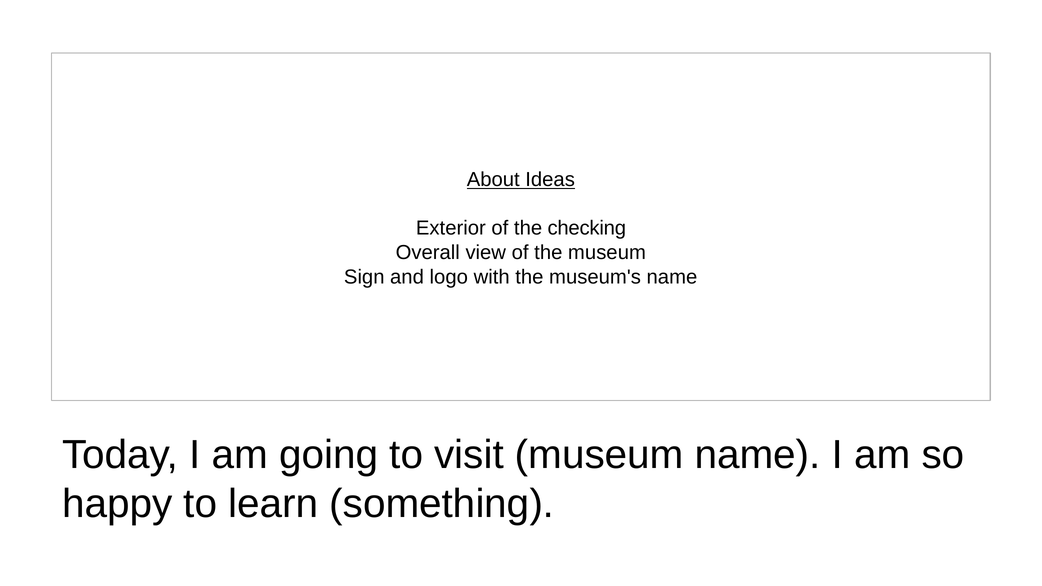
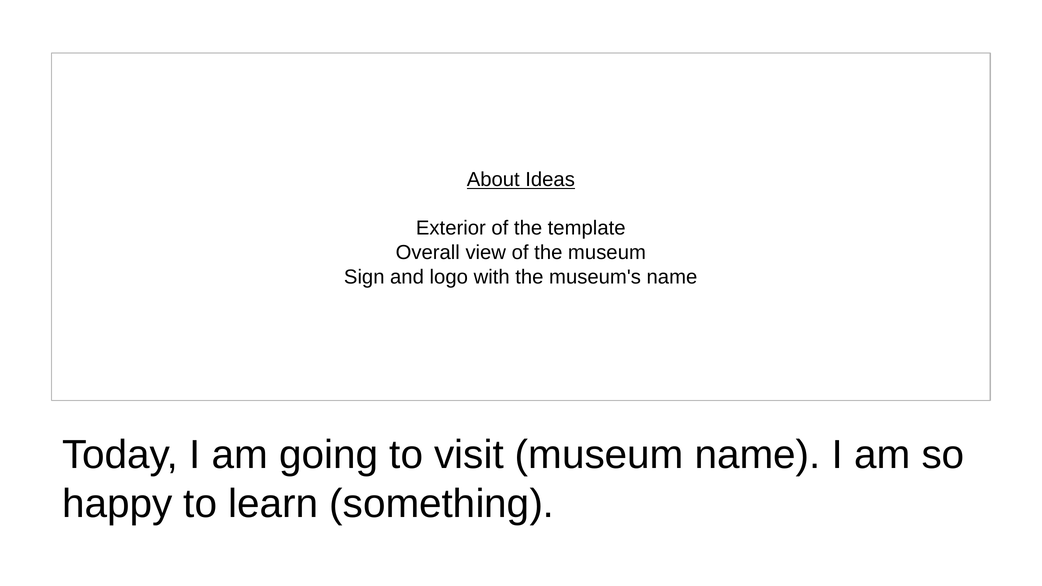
checking: checking -> template
